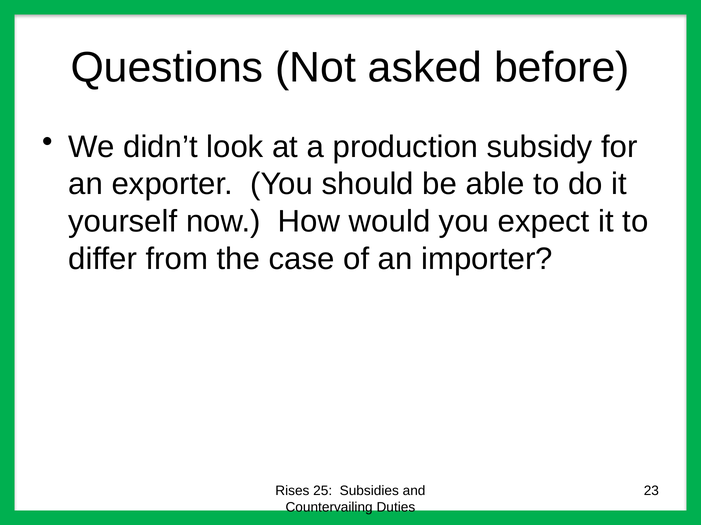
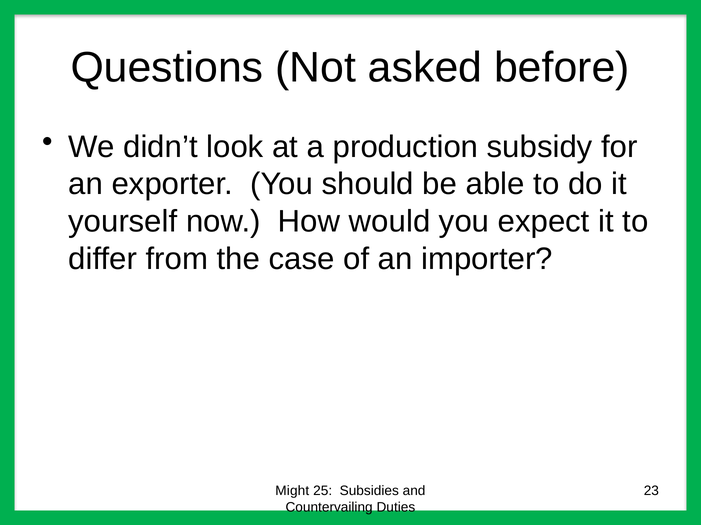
Rises: Rises -> Might
